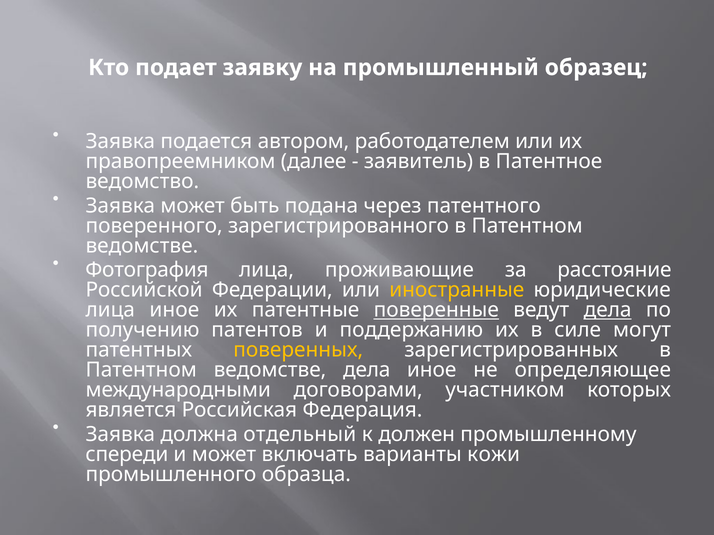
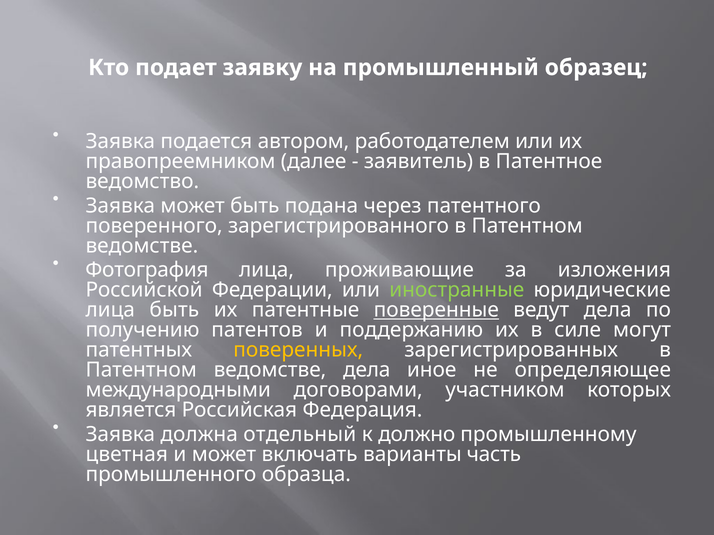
расстояние: расстояние -> изложения
иностранные colour: yellow -> light green
лица иное: иное -> быть
дела at (608, 310) underline: present -> none
должен: должен -> должно
спереди: спереди -> цветная
кожи: кожи -> часть
